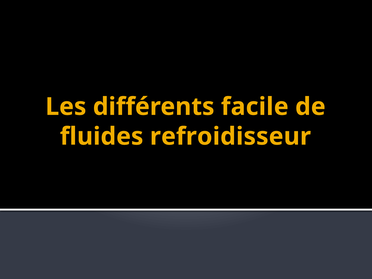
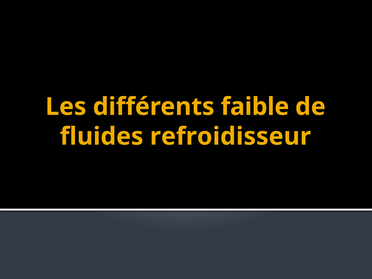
facile: facile -> faible
